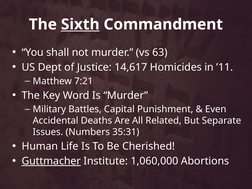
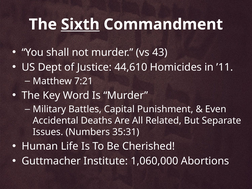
63: 63 -> 43
14,617: 14,617 -> 44,610
Guttmacher underline: present -> none
